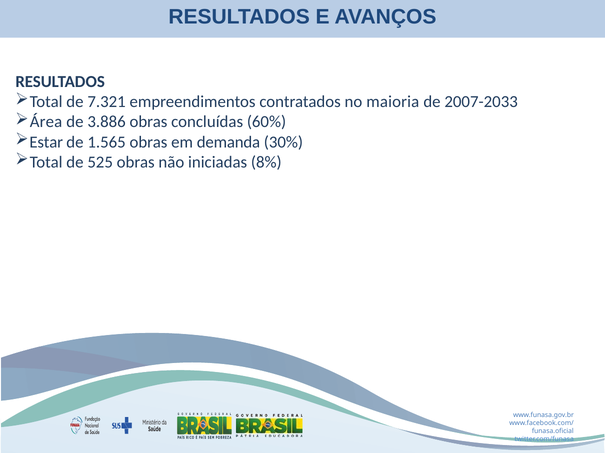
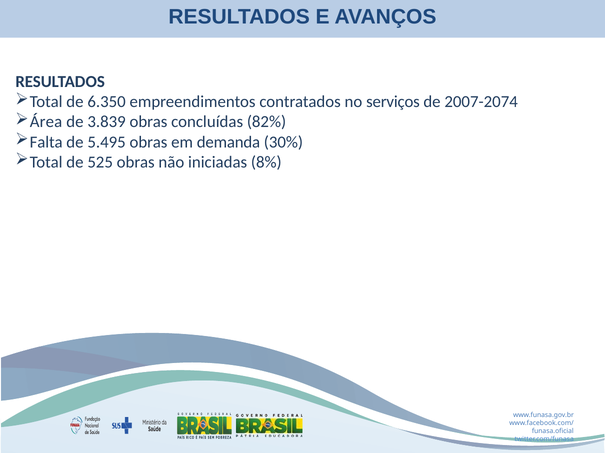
7.321: 7.321 -> 6.350
maioria: maioria -> serviços
2007-2033: 2007-2033 -> 2007-2074
3.886: 3.886 -> 3.839
60%: 60% -> 82%
Estar: Estar -> Falta
1.565: 1.565 -> 5.495
